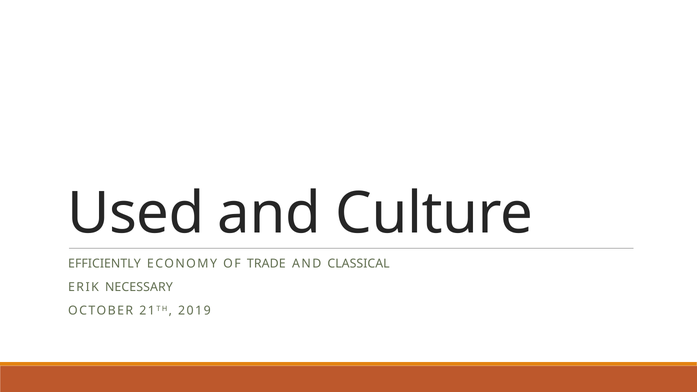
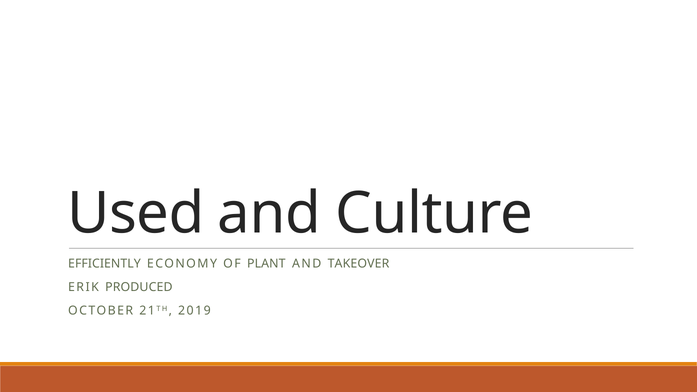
TRADE: TRADE -> PLANT
CLASSICAL: CLASSICAL -> TAKEOVER
NECESSARY: NECESSARY -> PRODUCED
